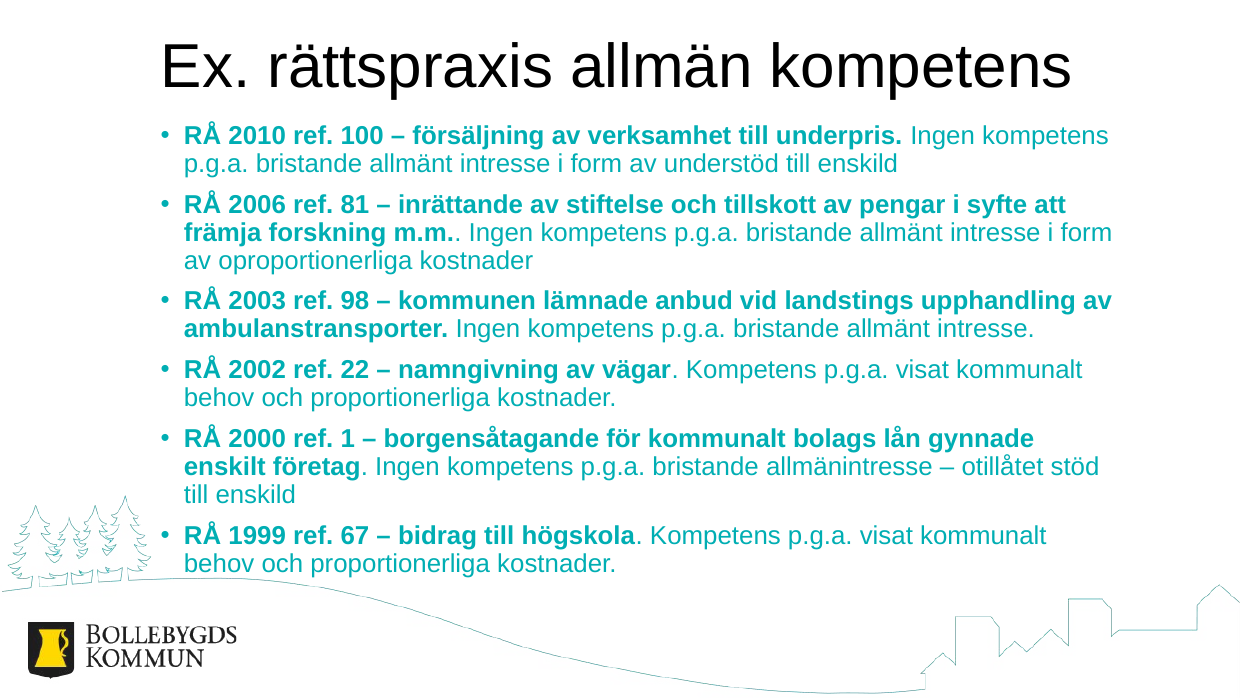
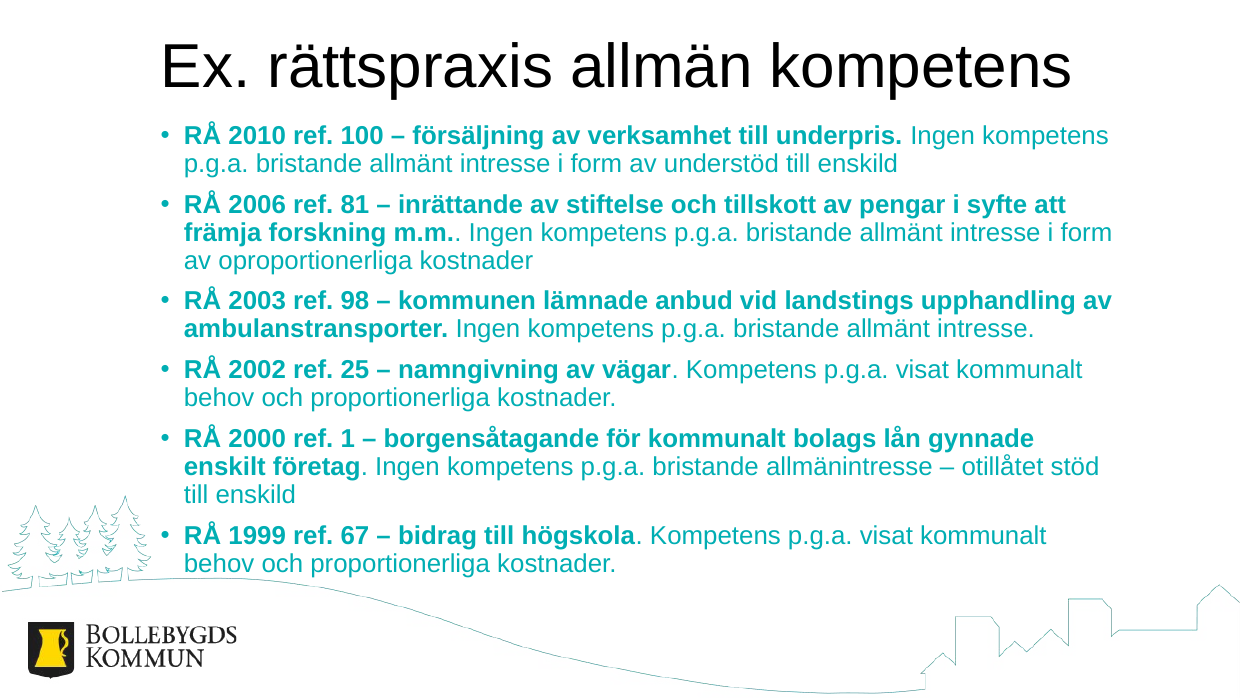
22: 22 -> 25
